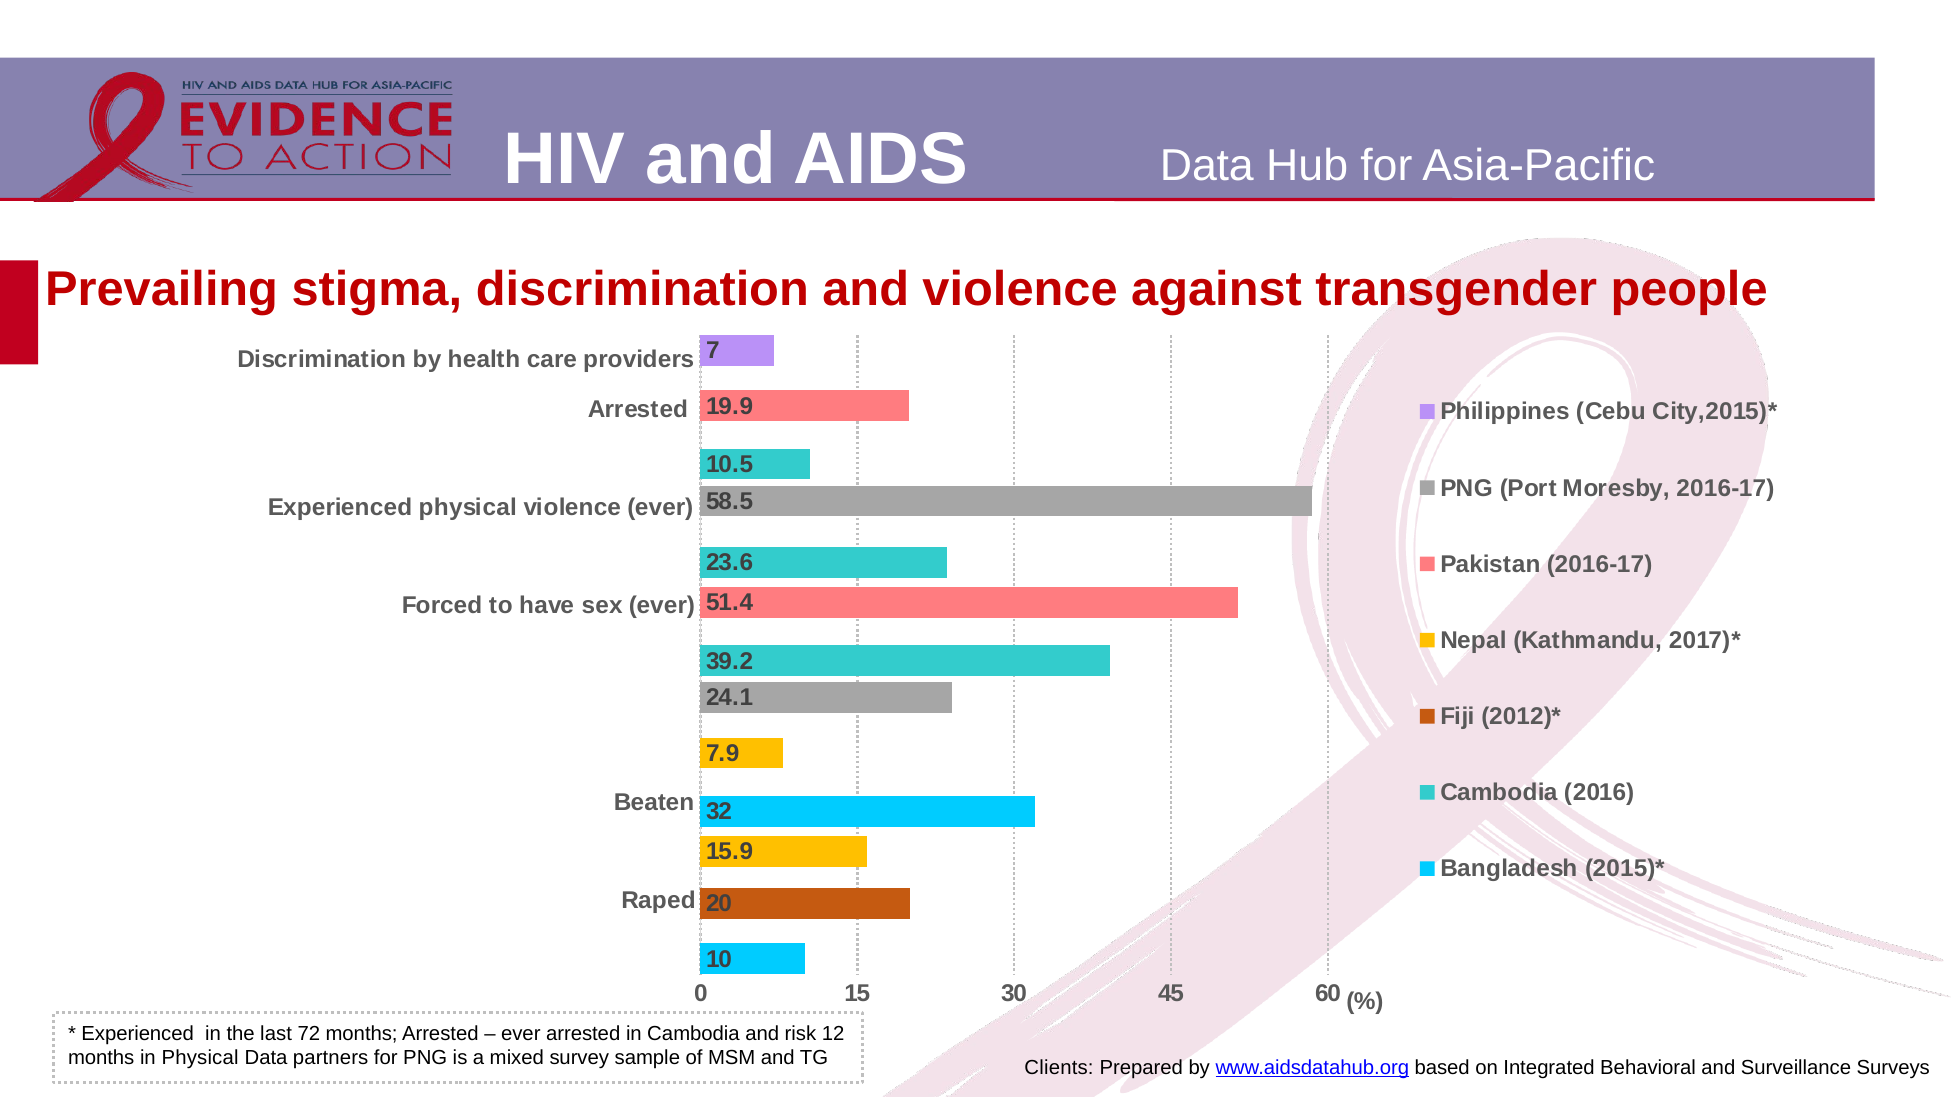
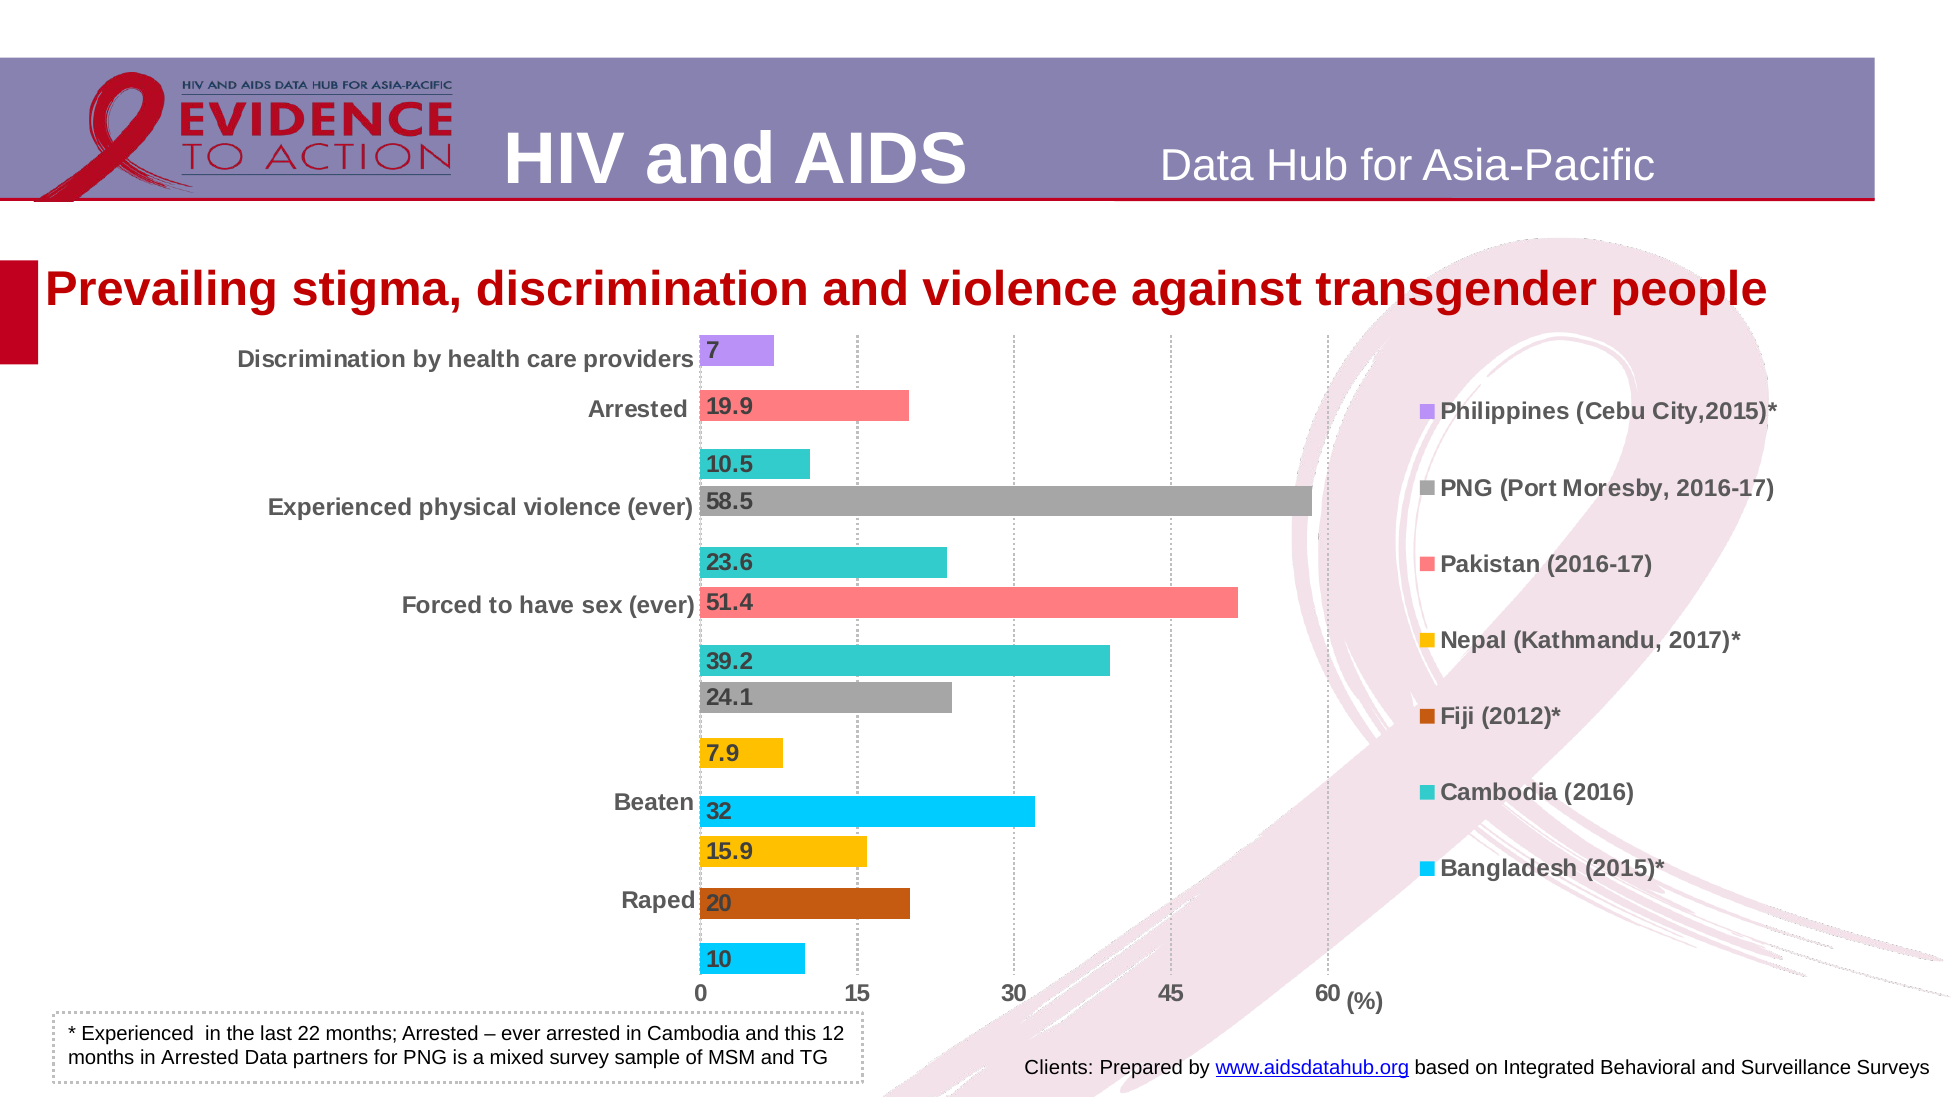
72: 72 -> 22
risk: risk -> this
in Physical: Physical -> Arrested
